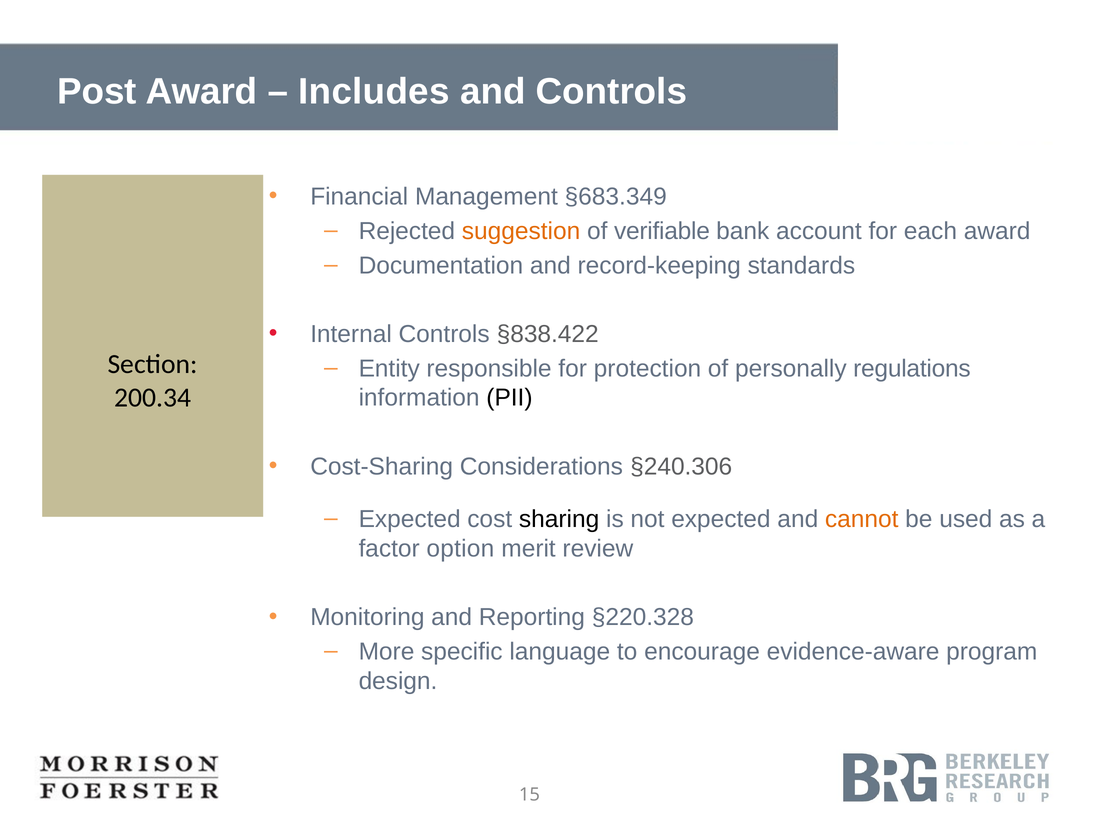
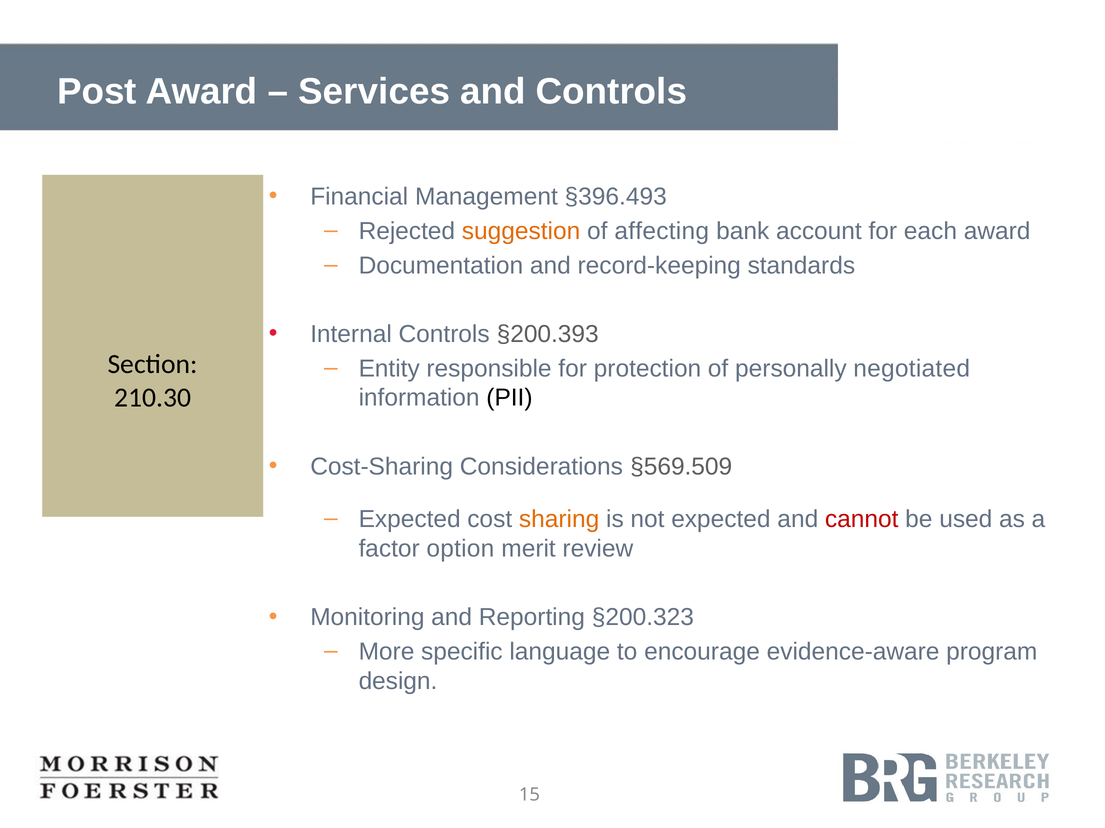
Includes: Includes -> Services
§683.349: §683.349 -> §396.493
verifiable: verifiable -> affecting
§838.422: §838.422 -> §200.393
regulations: regulations -> negotiated
200.34: 200.34 -> 210.30
§240.306: §240.306 -> §569.509
sharing colour: black -> orange
cannot colour: orange -> red
§220.328: §220.328 -> §200.323
